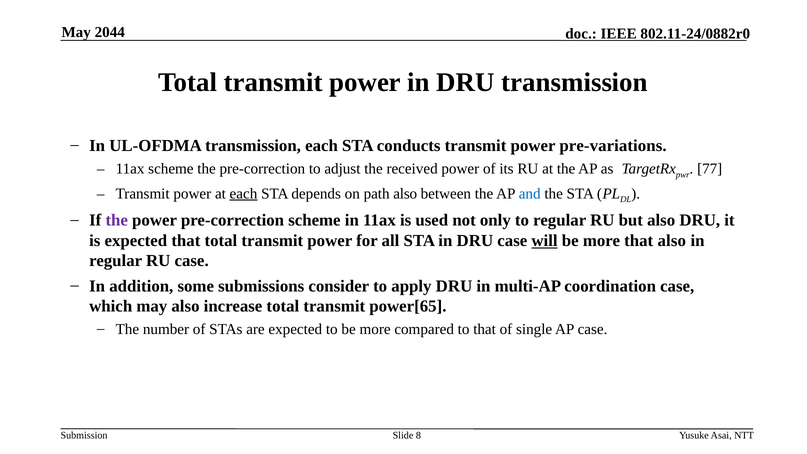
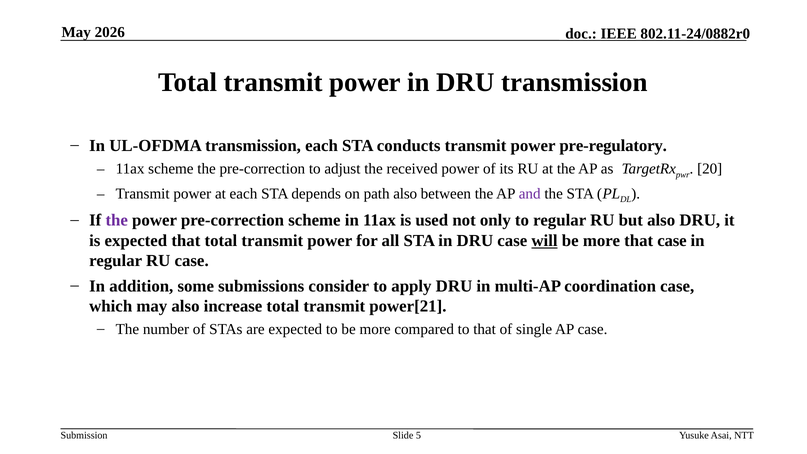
2044: 2044 -> 2026
pre-variations: pre-variations -> pre-regulatory
77: 77 -> 20
each at (243, 194) underline: present -> none
and colour: blue -> purple
that also: also -> case
power[65: power[65 -> power[21
8: 8 -> 5
